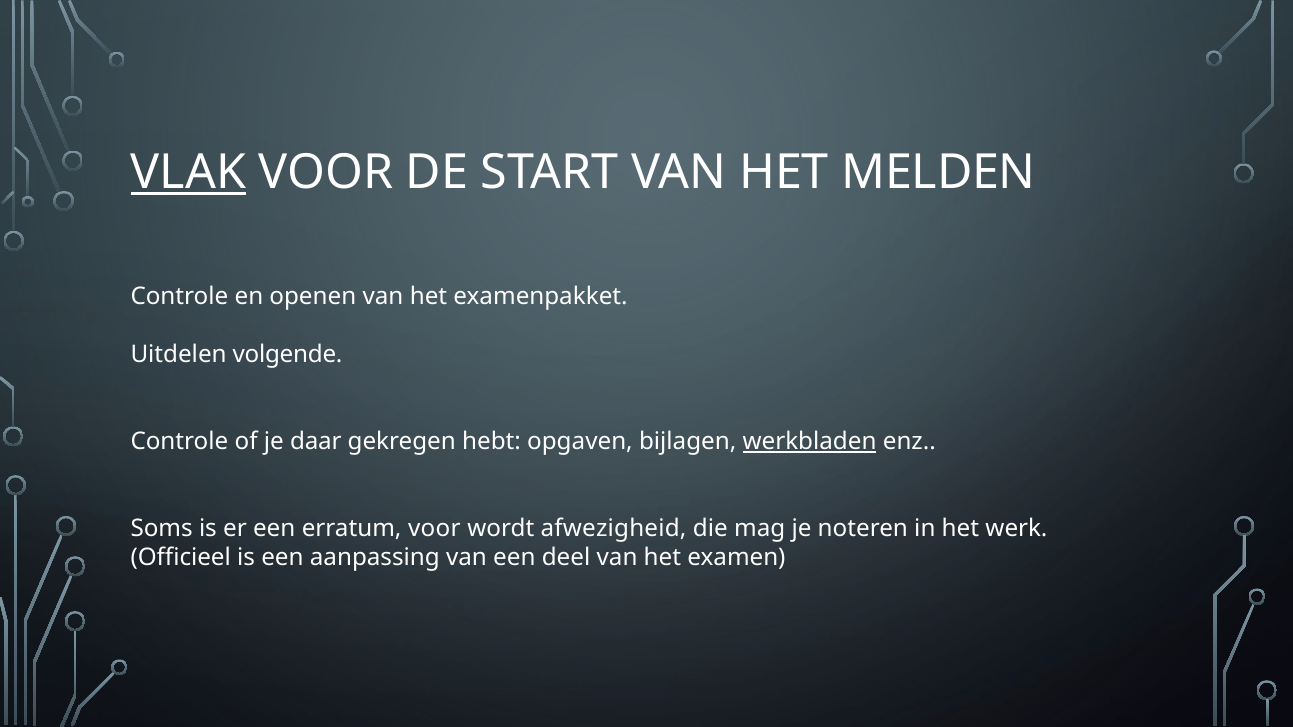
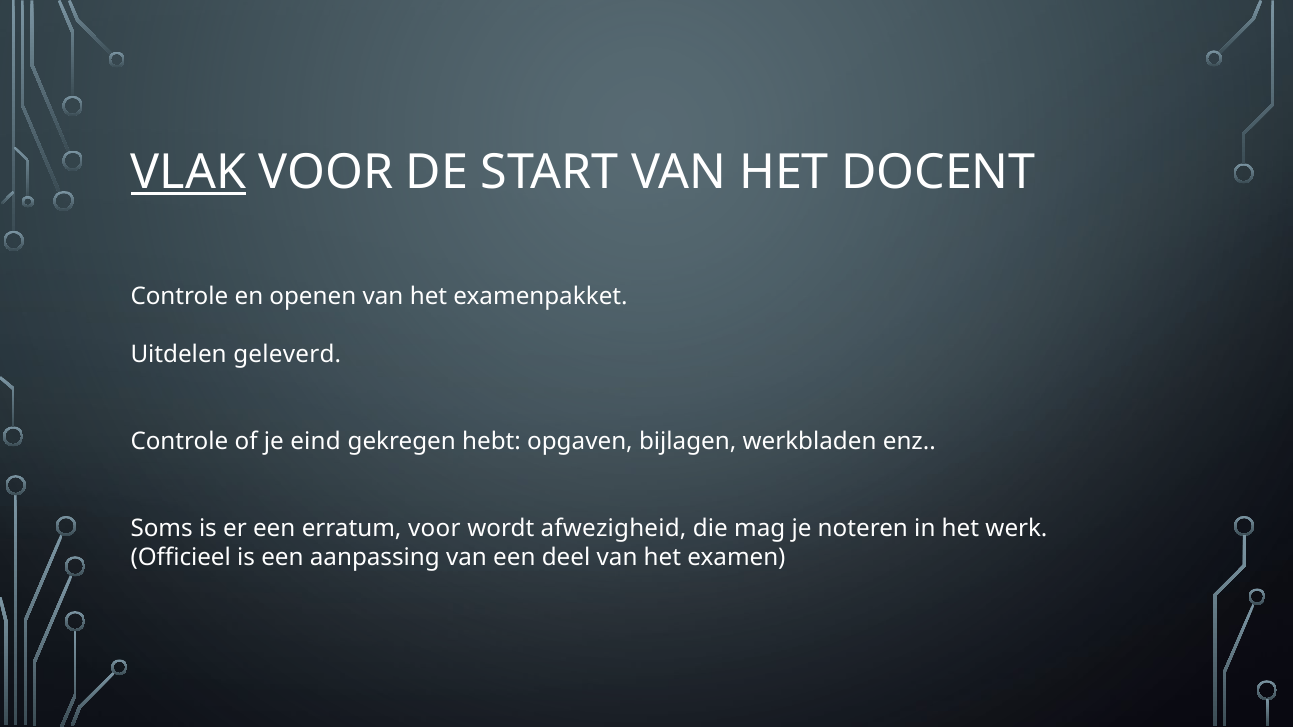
MELDEN: MELDEN -> DOCENT
volgende: volgende -> geleverd
daar: daar -> eind
werkbladen underline: present -> none
